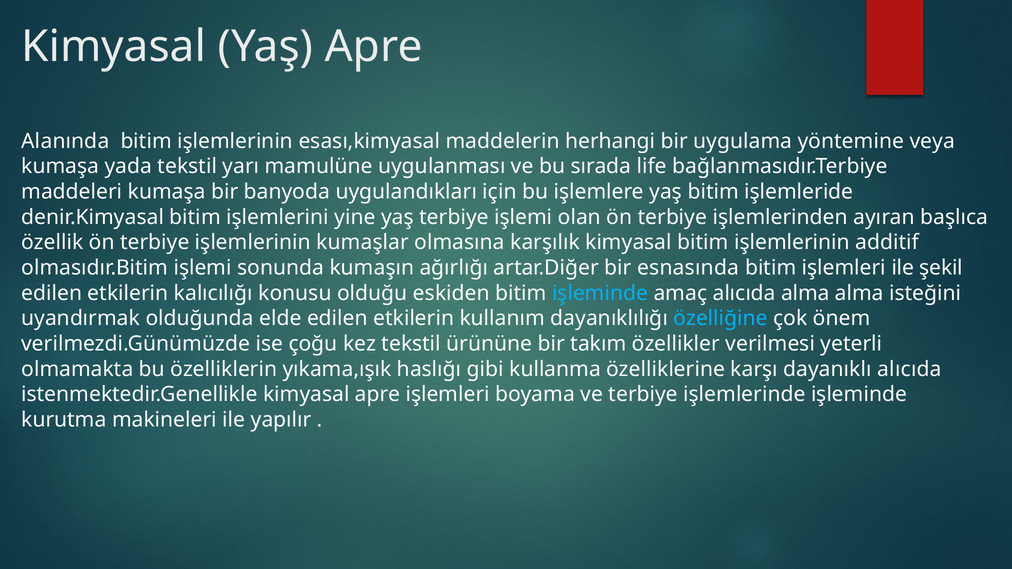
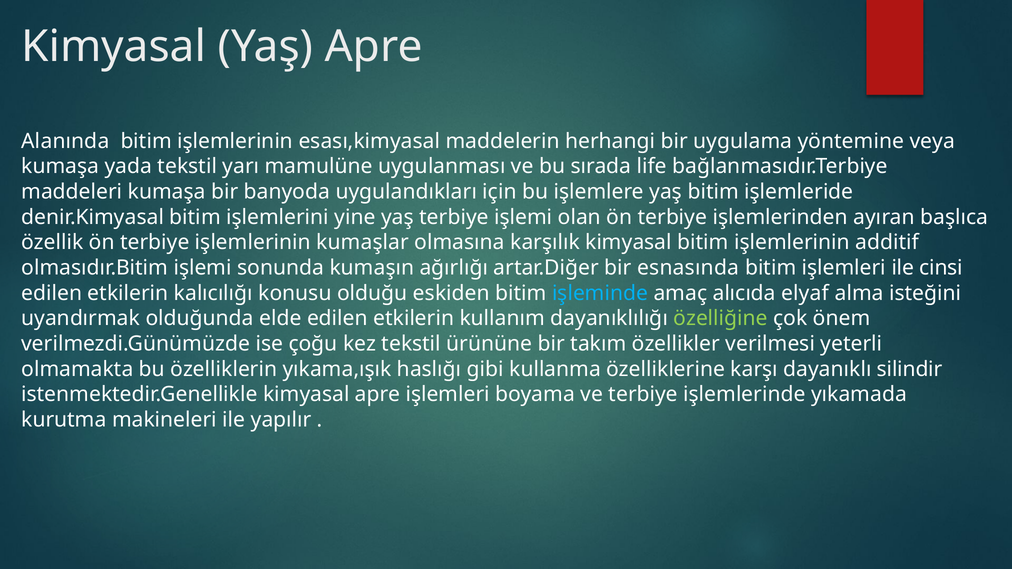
şekil: şekil -> cinsi
alıcıda alma: alma -> elyaf
özelliğine colour: light blue -> light green
dayanıklı alıcıda: alıcıda -> silindir
işlemlerinde işleminde: işleminde -> yıkamada
